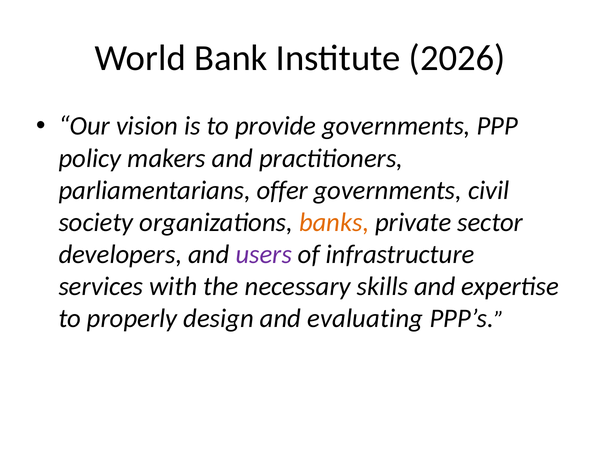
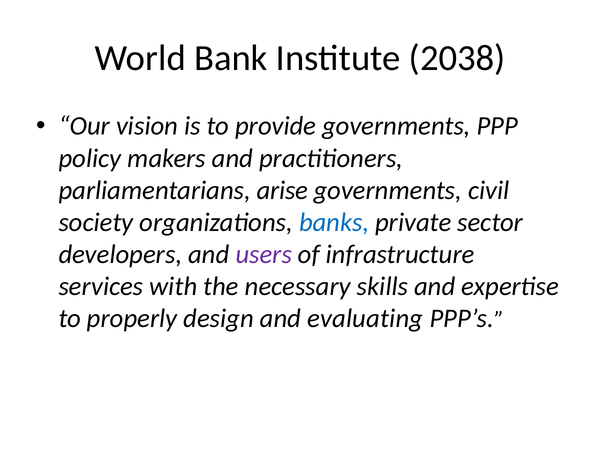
2026: 2026 -> 2038
offer: offer -> arise
banks colour: orange -> blue
